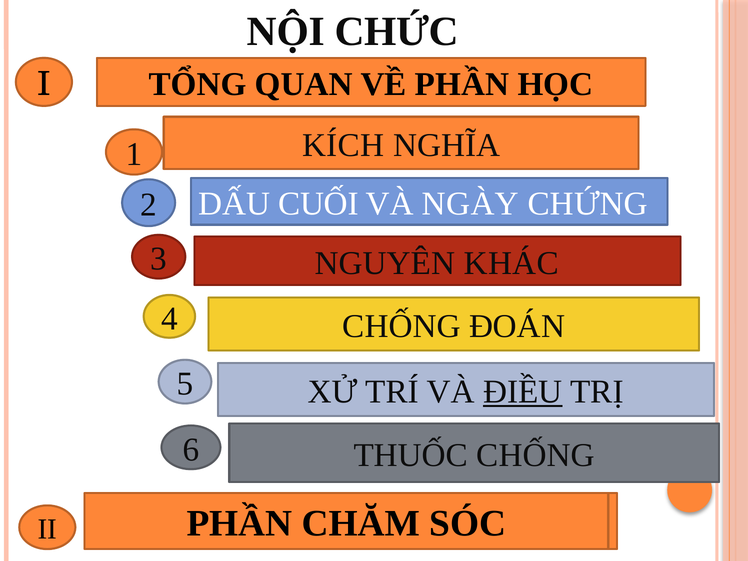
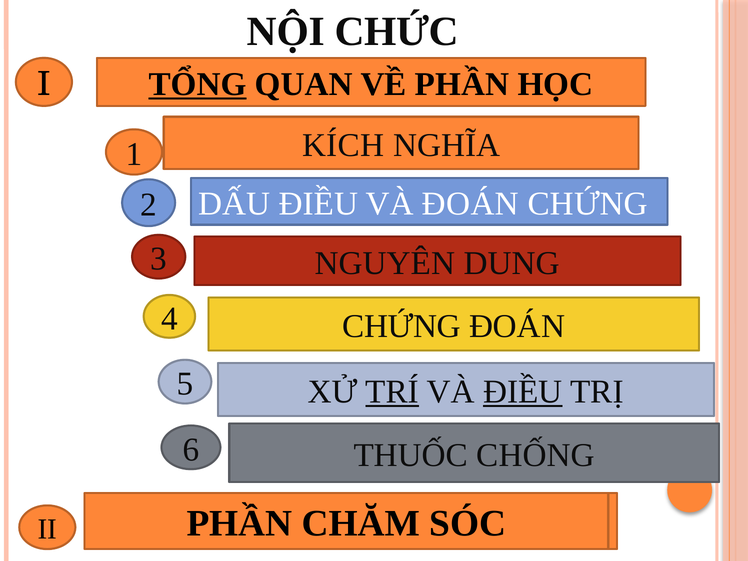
TỔNG underline: none -> present
DẤU CUỐI: CUỐI -> ĐIỀU
VÀ NGÀY: NGÀY -> ĐOÁN
KHÁC: KHÁC -> DUNG
4 CHỐNG: CHỐNG -> CHỨNG
TRÍ underline: none -> present
